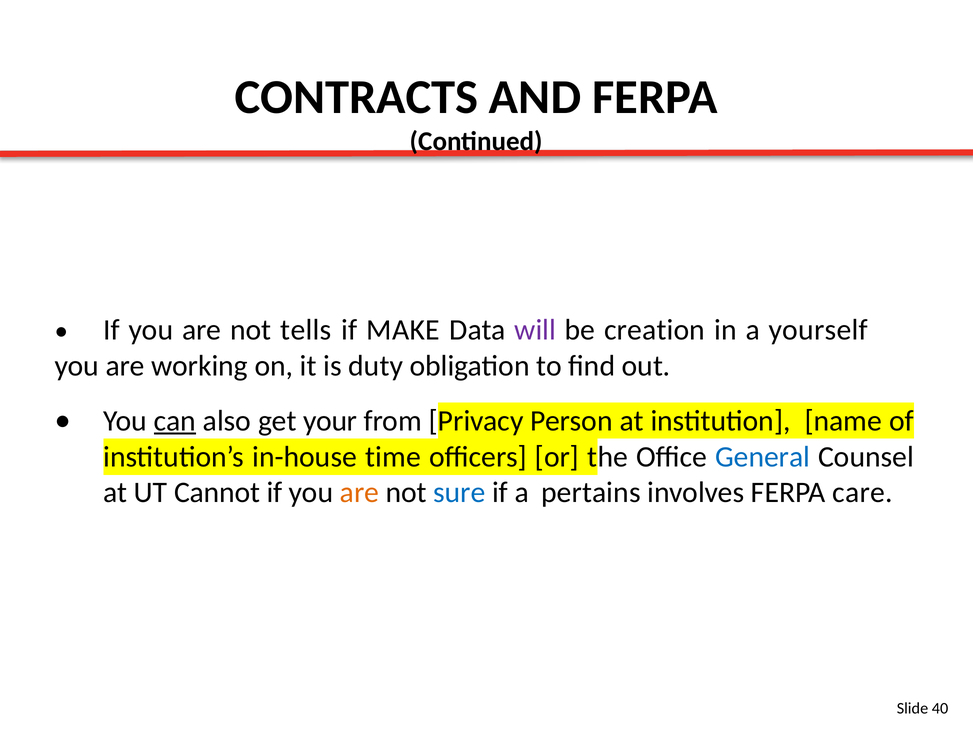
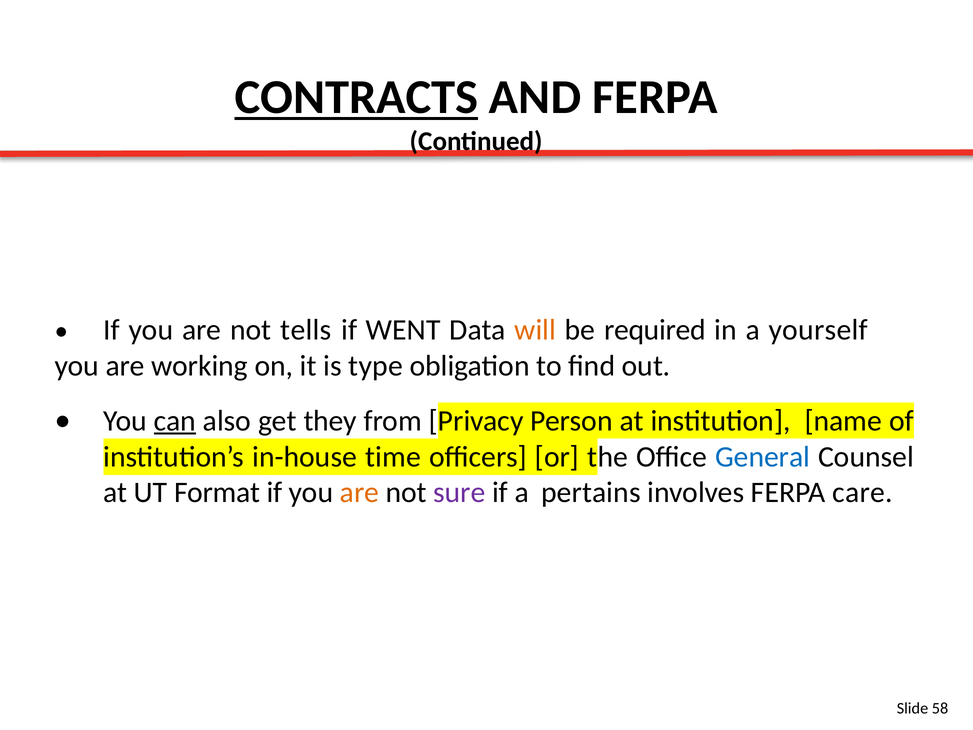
CONTRACTS underline: none -> present
MAKE: MAKE -> WENT
will colour: purple -> orange
creation: creation -> required
duty: duty -> type
your: your -> they
Cannot: Cannot -> Format
sure colour: blue -> purple
40: 40 -> 58
